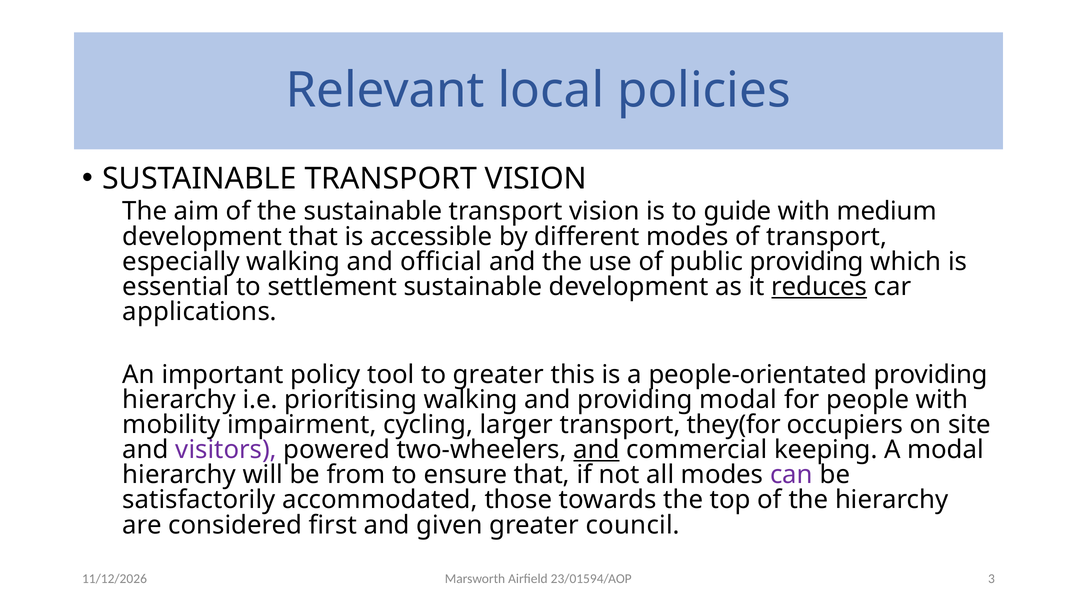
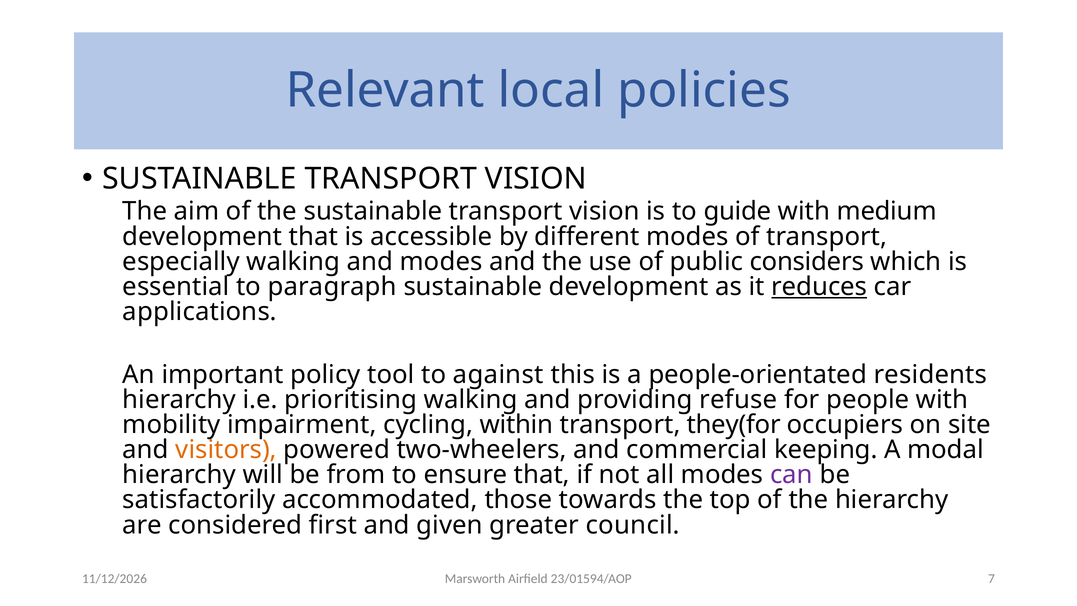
and official: official -> modes
public providing: providing -> considers
settlement: settlement -> paragraph
to greater: greater -> against
people-orientated providing: providing -> residents
providing modal: modal -> refuse
larger: larger -> within
visitors colour: purple -> orange
and at (596, 450) underline: present -> none
3: 3 -> 7
